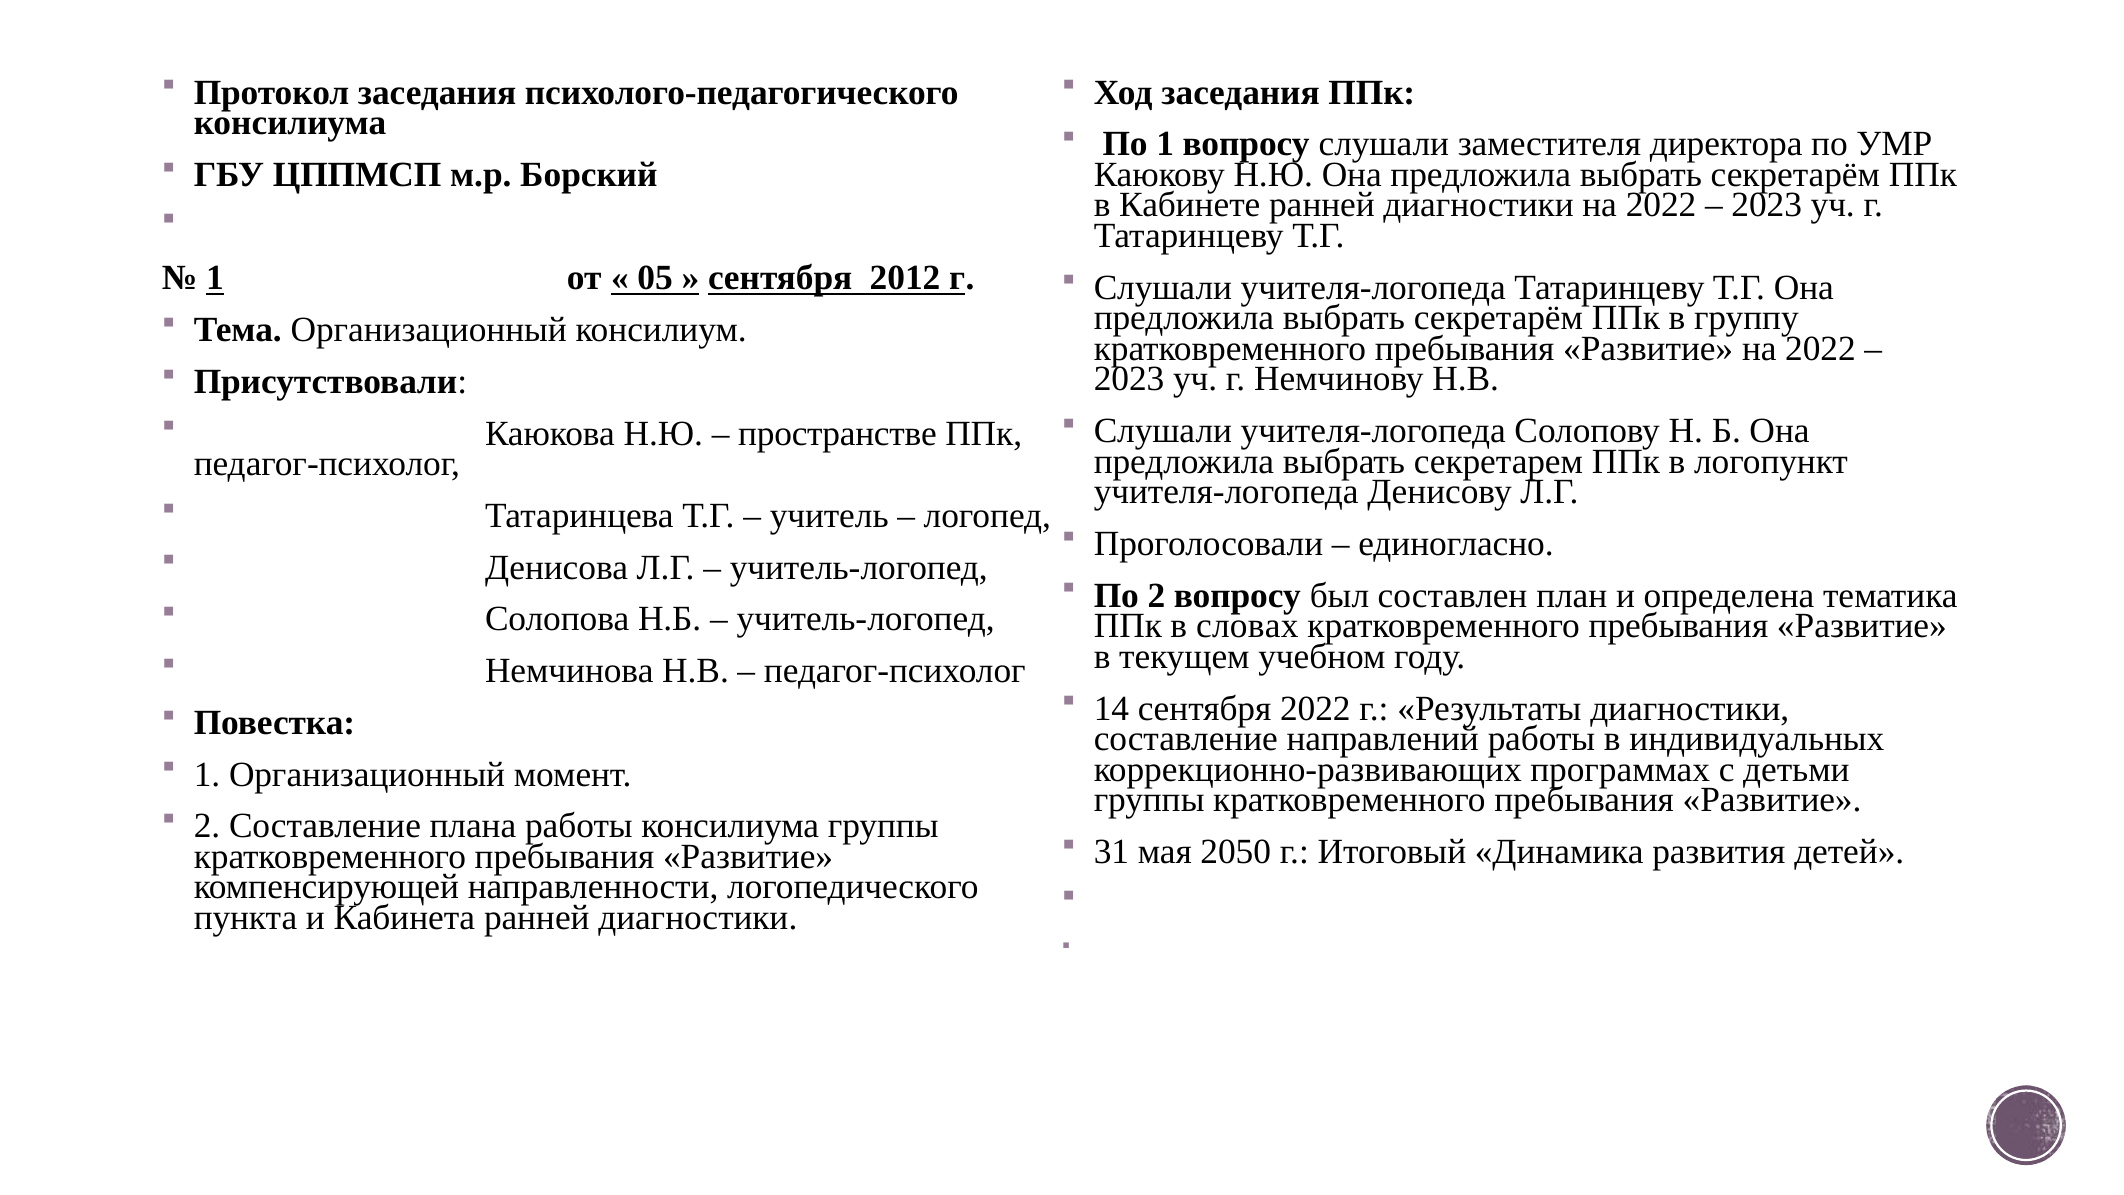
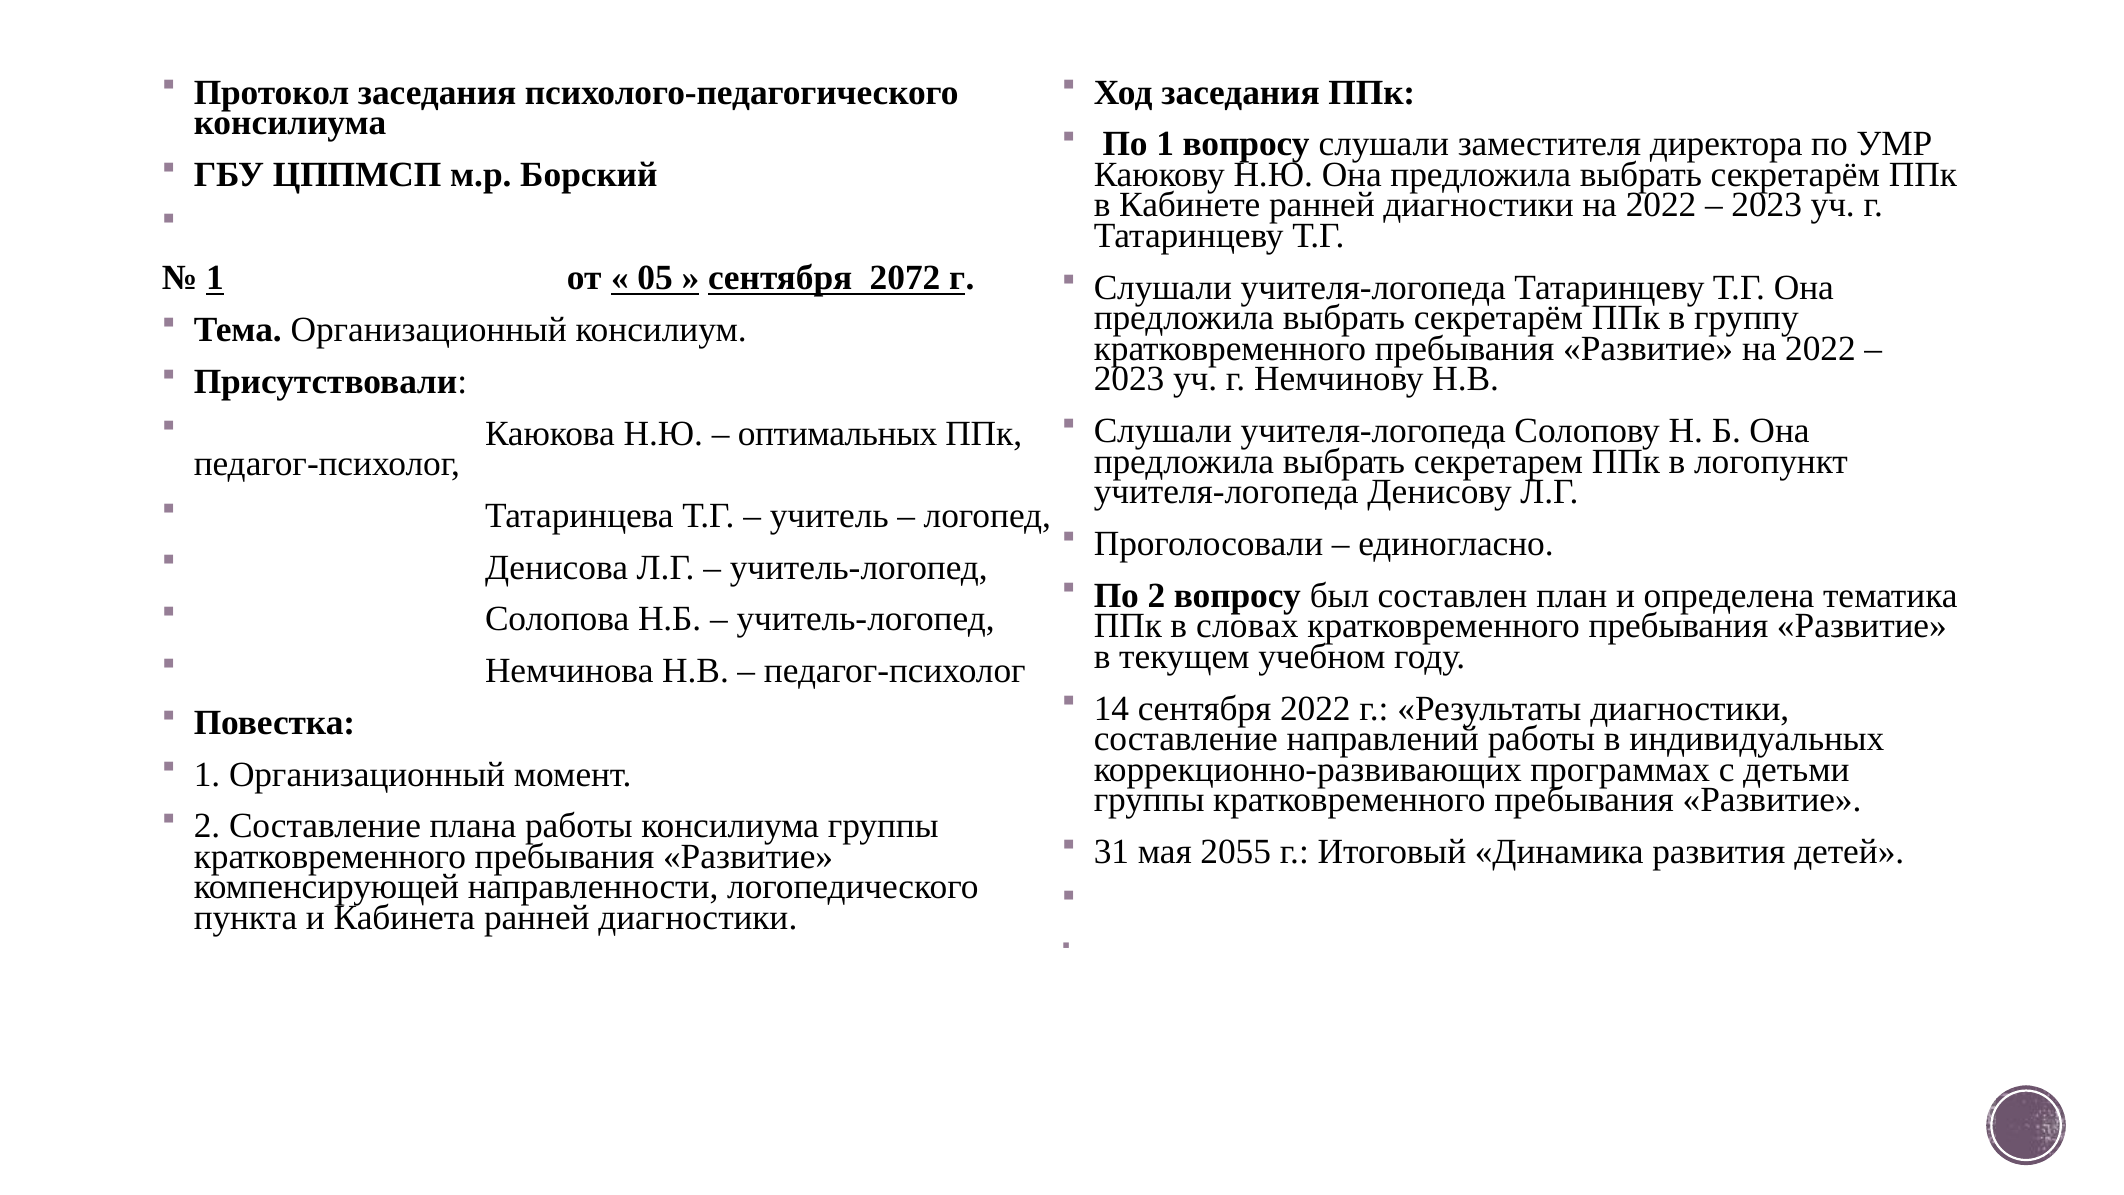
2012: 2012 -> 2072
пространстве: пространстве -> оптимальных
2050: 2050 -> 2055
